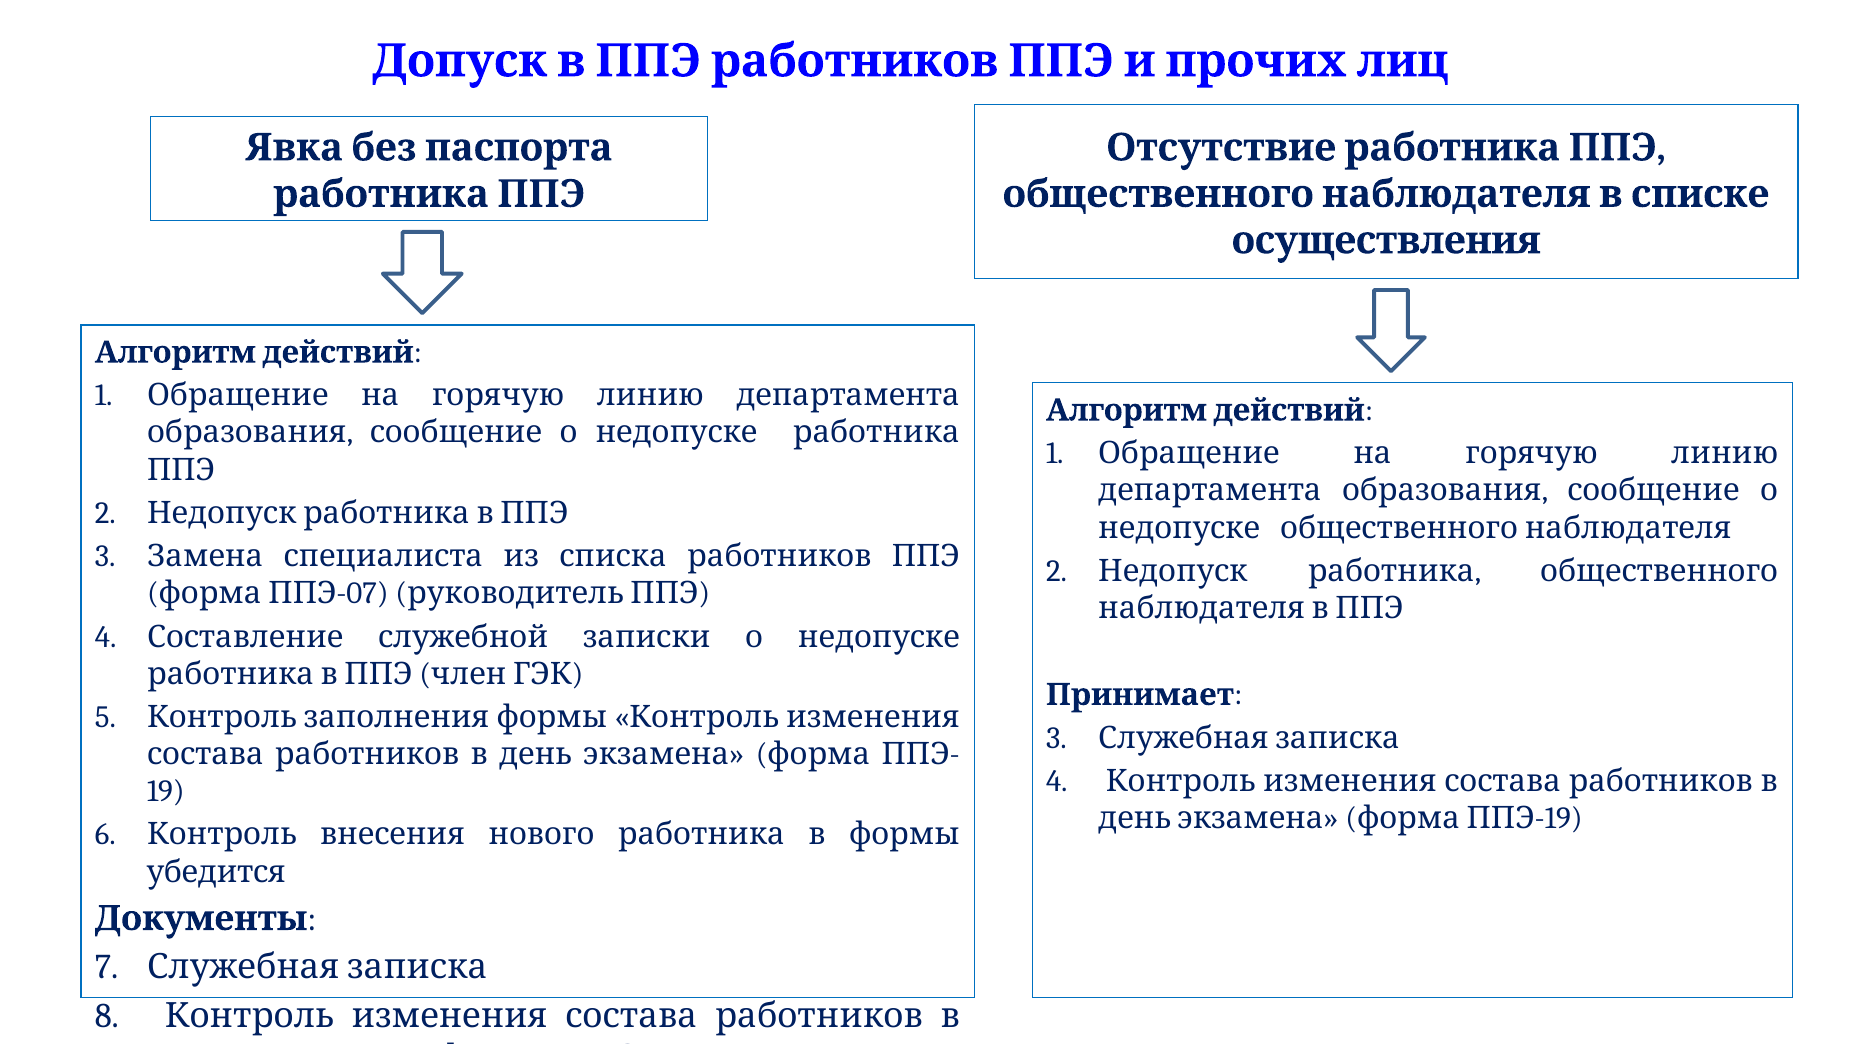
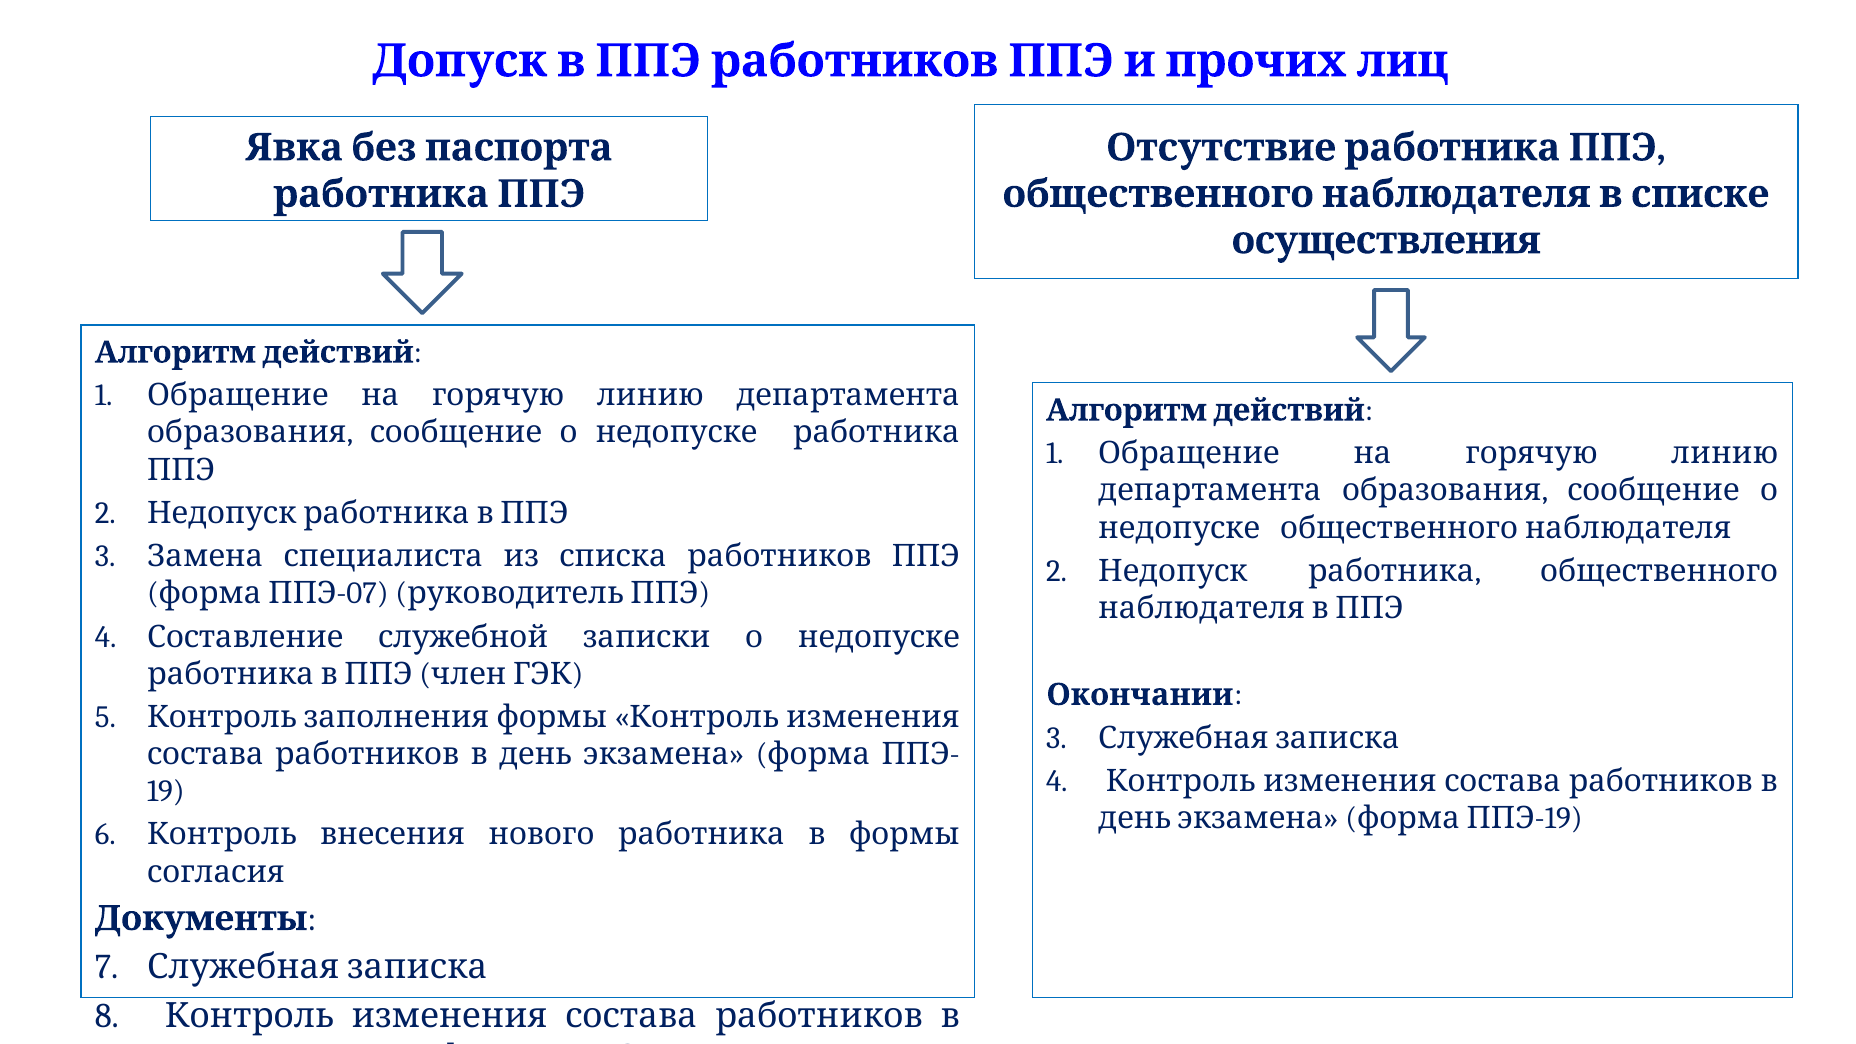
Принимает: Принимает -> Окончании
убедится: убедится -> согласия
